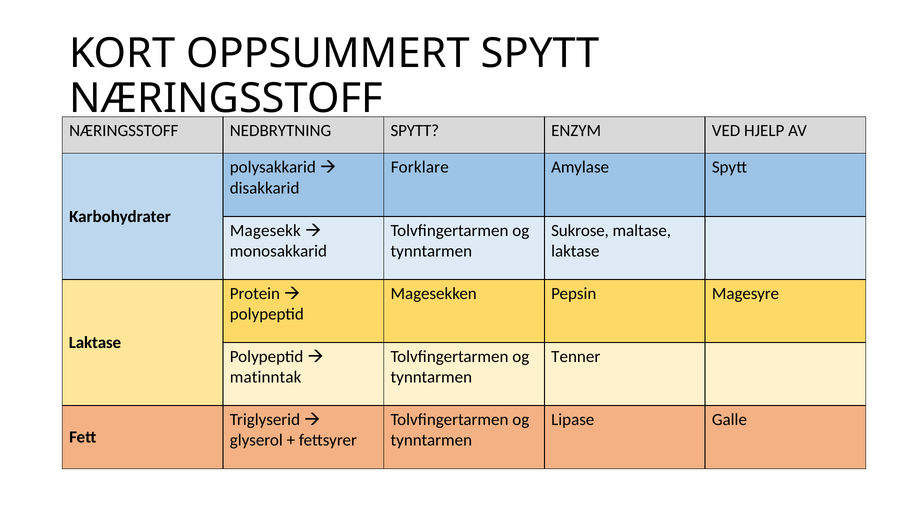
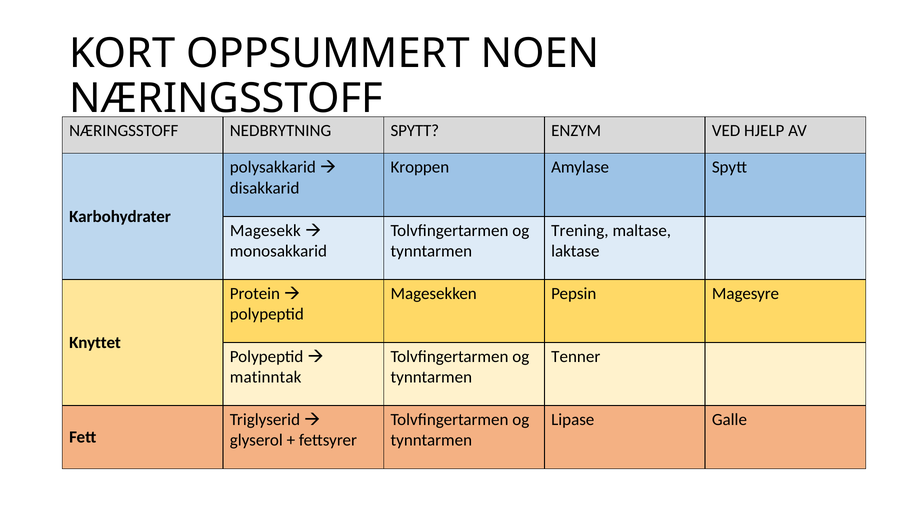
OPPSUMMERT SPYTT: SPYTT -> NOEN
Forklare: Forklare -> Kroppen
Sukrose: Sukrose -> Trening
Laktase at (95, 343): Laktase -> Knyttet
